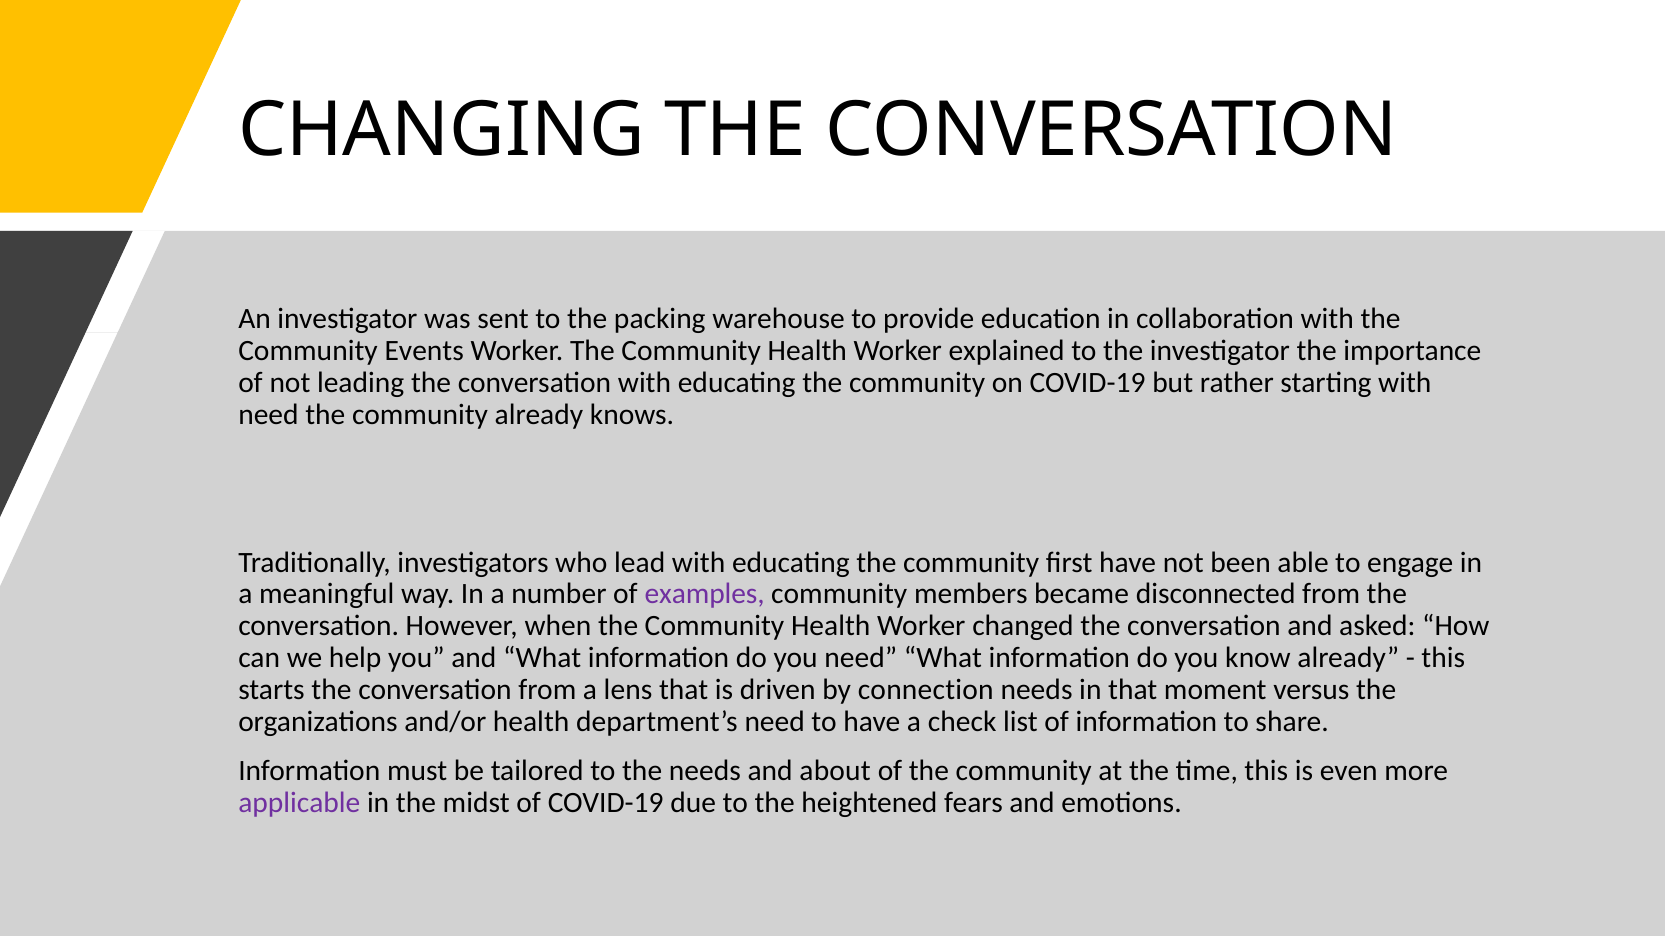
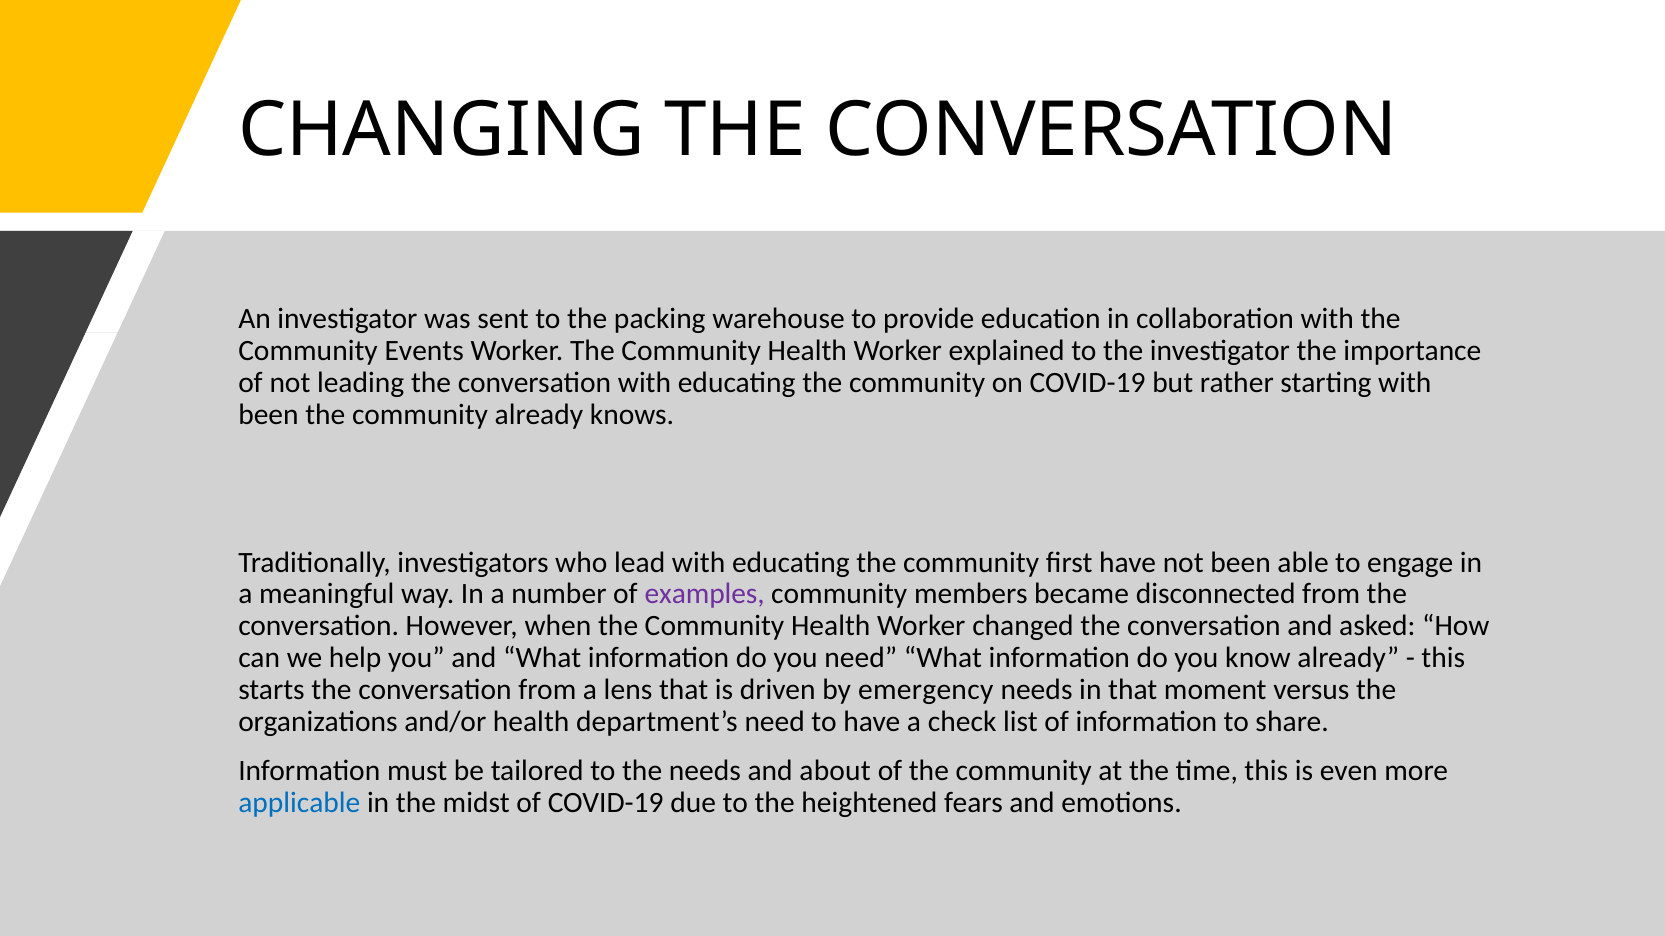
need at (268, 415): need -> been
connection: connection -> emergency
applicable colour: purple -> blue
